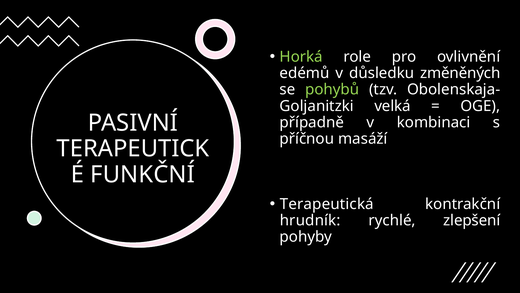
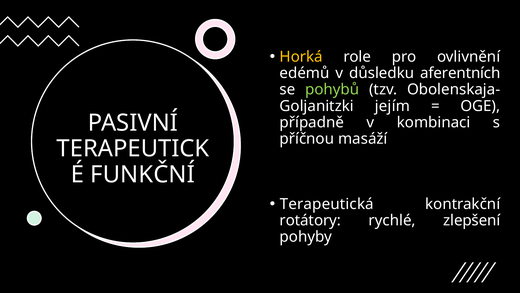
Horká colour: light green -> yellow
změněných: změněných -> aferentních
velká: velká -> jejím
hrudník: hrudník -> rotátory
